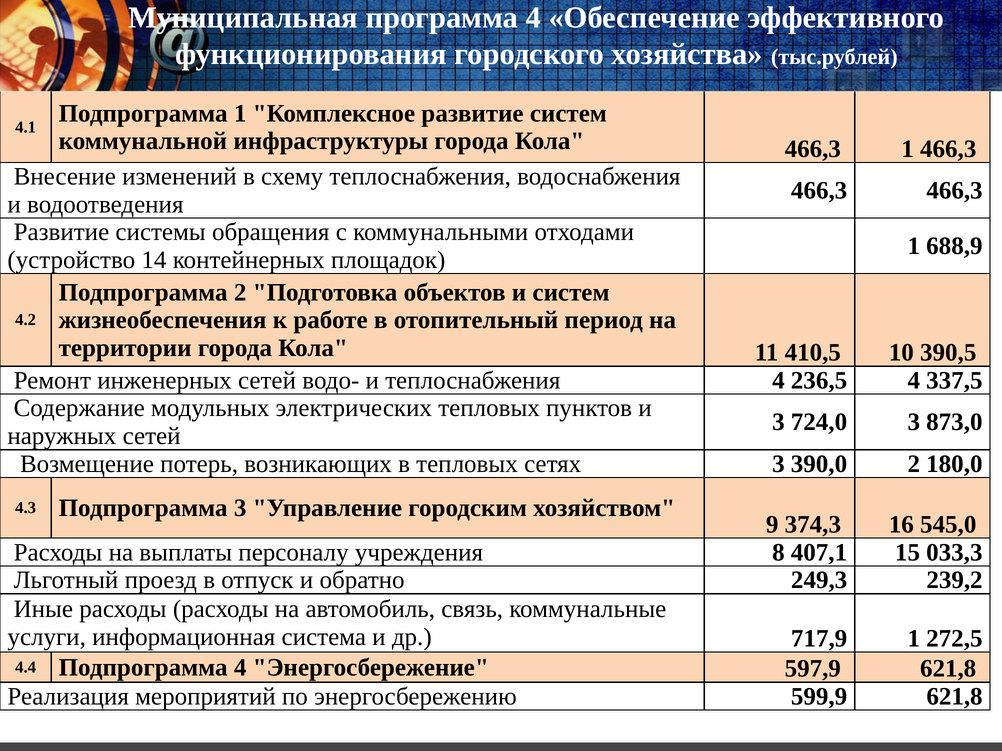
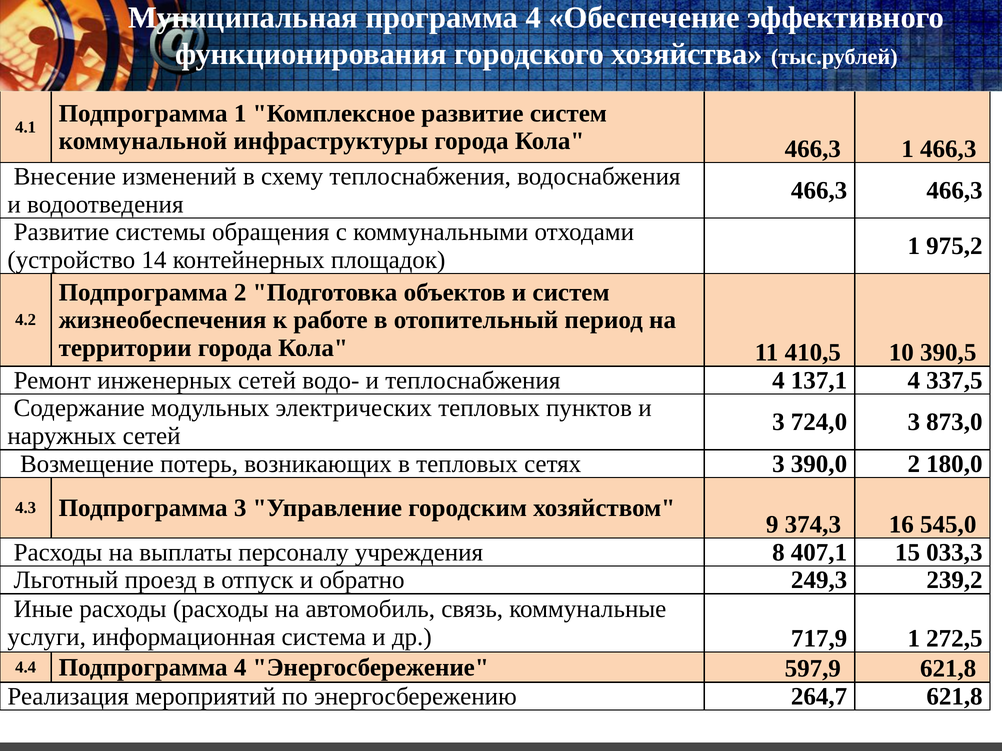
688,9: 688,9 -> 975,2
236,5: 236,5 -> 137,1
599,9: 599,9 -> 264,7
